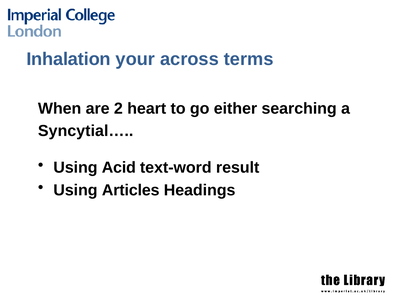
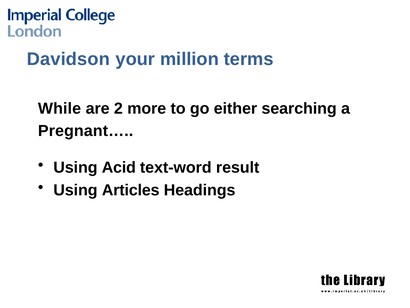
Inhalation: Inhalation -> Davidson
across: across -> million
When: When -> While
heart: heart -> more
Syncytial…: Syncytial… -> Pregnant…
